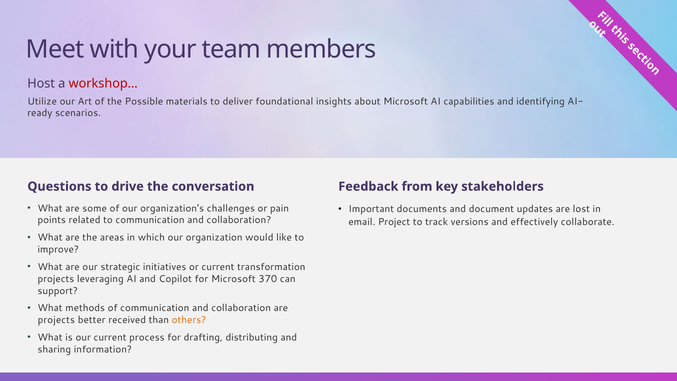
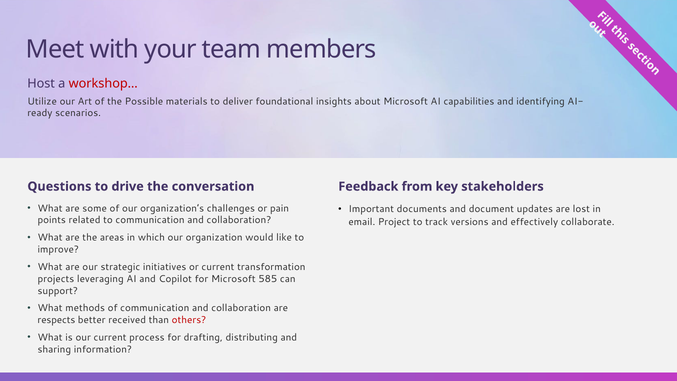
370: 370 -> 585
projects at (56, 320): projects -> respects
others colour: orange -> red
